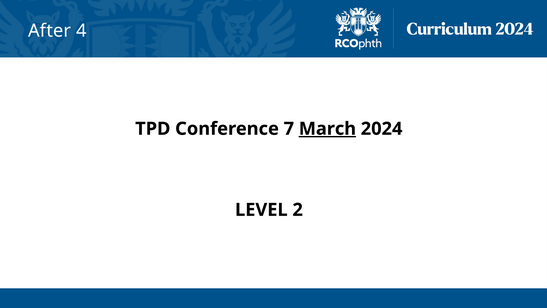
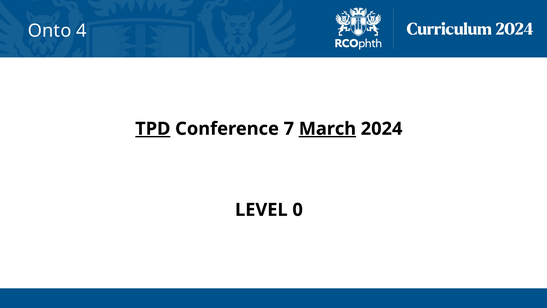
After: After -> Onto
TPD underline: none -> present
2: 2 -> 0
